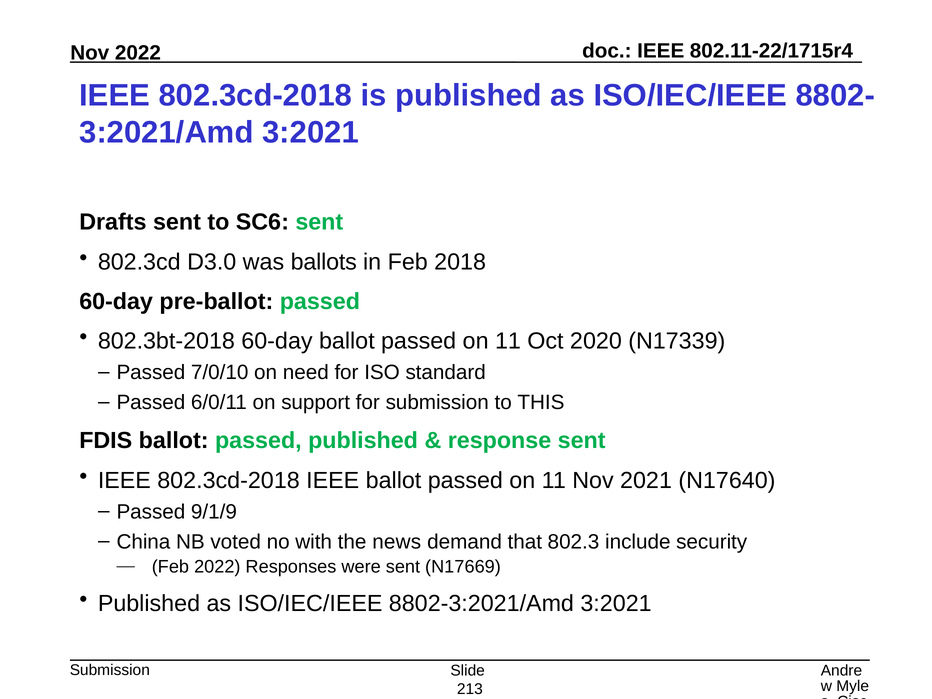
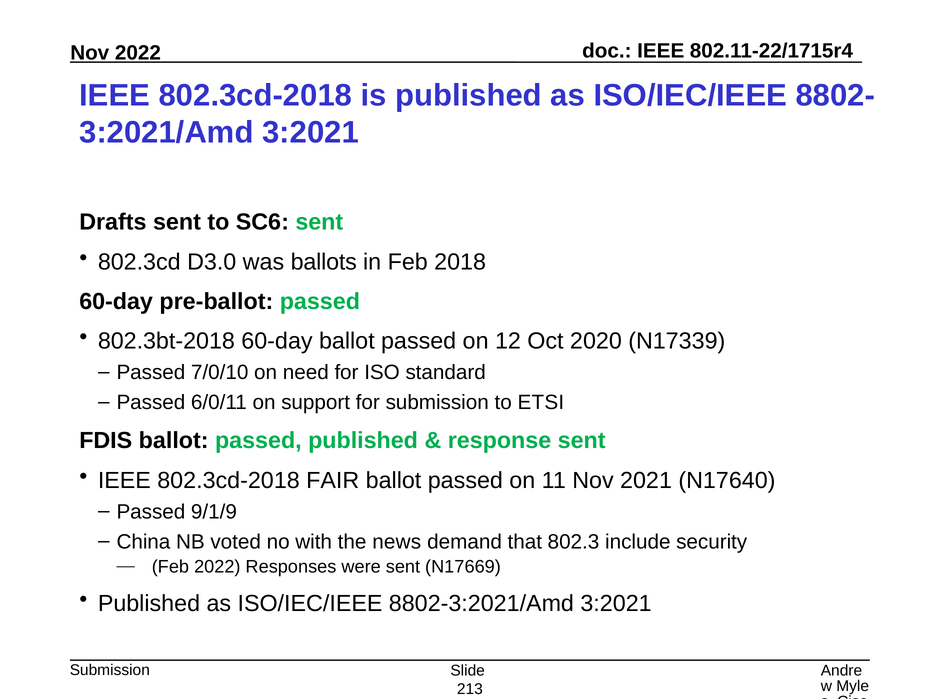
11 at (508, 341): 11 -> 12
THIS: THIS -> ETSI
802.3cd-2018 IEEE: IEEE -> FAIR
